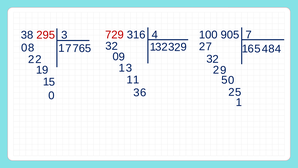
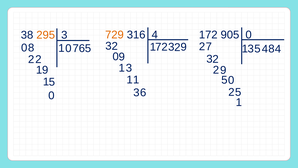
295 colour: red -> orange
729 colour: red -> orange
100: 100 -> 172
905 7: 7 -> 0
3 at (158, 47): 3 -> 7
6 at (251, 49): 6 -> 3
7 at (68, 48): 7 -> 0
